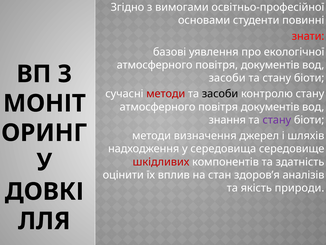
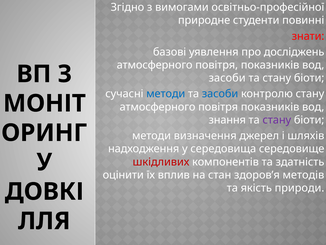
основами: основами -> природне
екологічної: екологічної -> досліджень
документів at (270, 65): документів -> показників
методи at (166, 94) colour: red -> blue
засоби at (220, 94) colour: black -> blue
документів at (270, 107): документів -> показників
аналізів: аналізів -> методів
